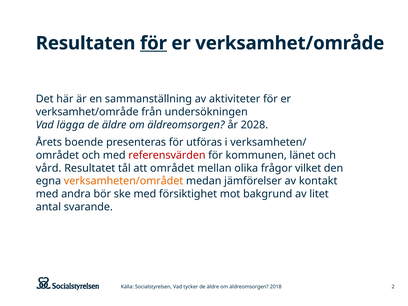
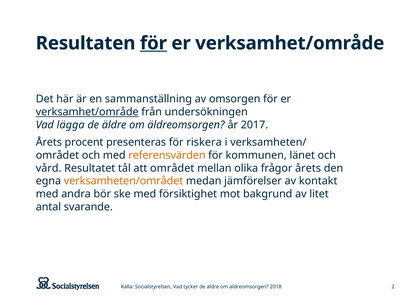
aktiviteter: aktiviteter -> omsorgen
verksamhet/område at (87, 112) underline: none -> present
2028: 2028 -> 2017
boende: boende -> procent
utföras: utföras -> riskera
referensvärden colour: red -> orange
frågor vilket: vilket -> årets
